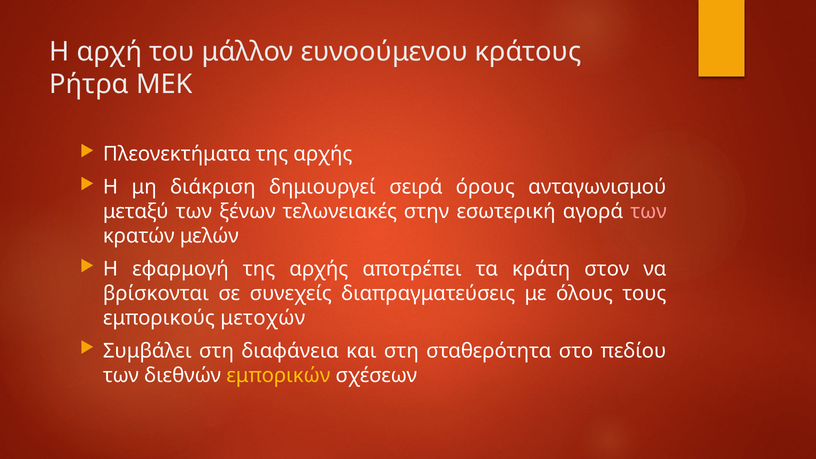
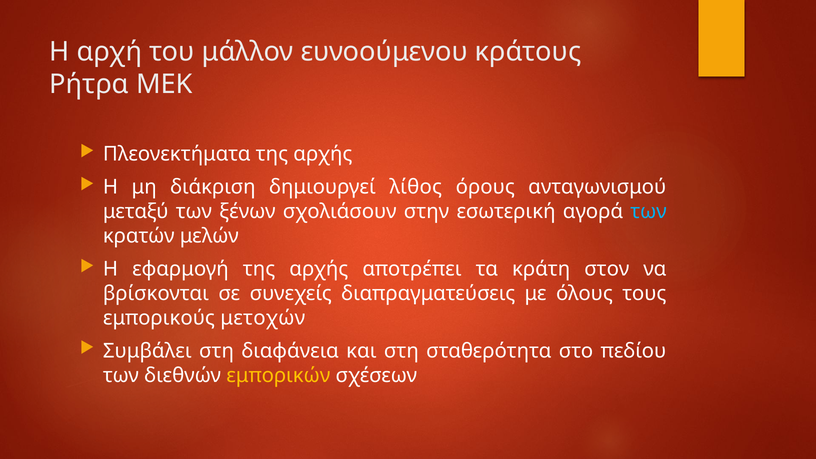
σειρά: σειρά -> λίθος
τελωνειακές: τελωνειακές -> σχολιάσουν
των at (649, 212) colour: pink -> light blue
